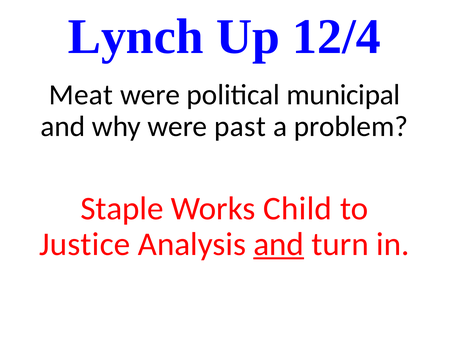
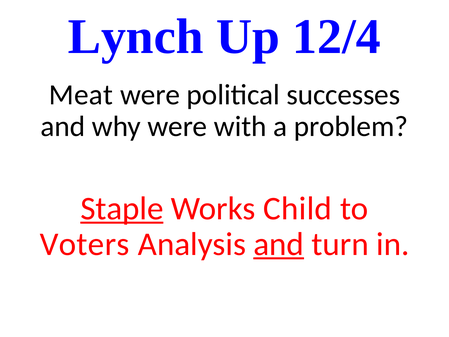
municipal: municipal -> successes
past: past -> with
Staple underline: none -> present
Justice: Justice -> Voters
